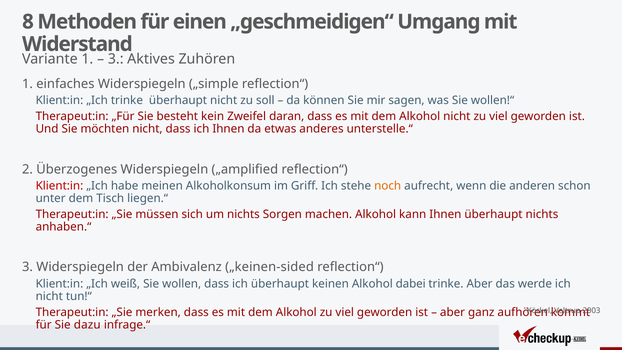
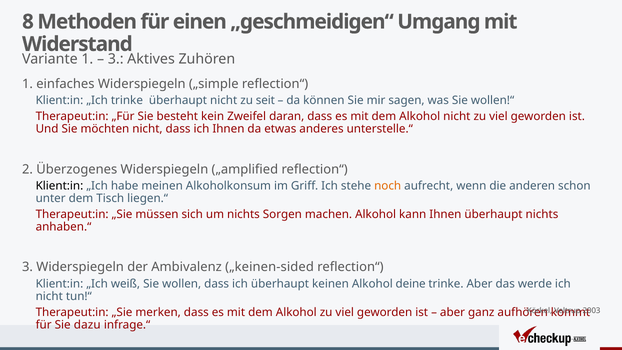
soll: soll -> seit
Klient:in at (59, 186) colour: red -> black
dabei: dabei -> deine
